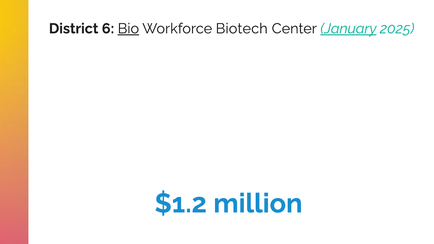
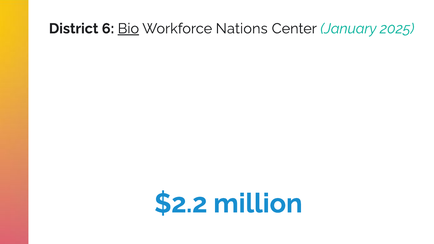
Biotech: Biotech -> Nations
January underline: present -> none
$1.2: $1.2 -> $2.2
